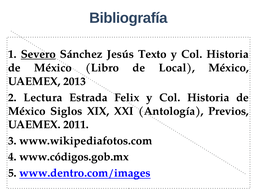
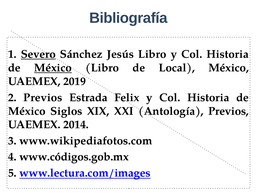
Jesús Texto: Texto -> Libro
México at (53, 68) underline: none -> present
2013: 2013 -> 2019
2 Lectura: Lectura -> Previos
2011: 2011 -> 2014
www.dentro.com/images: www.dentro.com/images -> www.lectura.com/images
